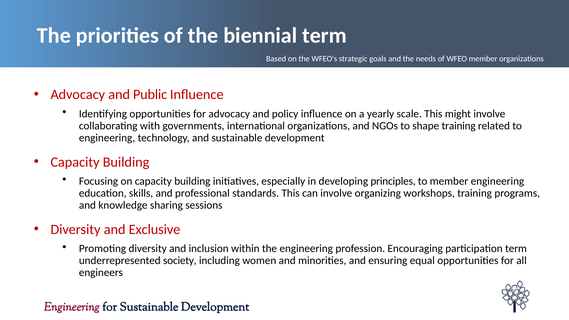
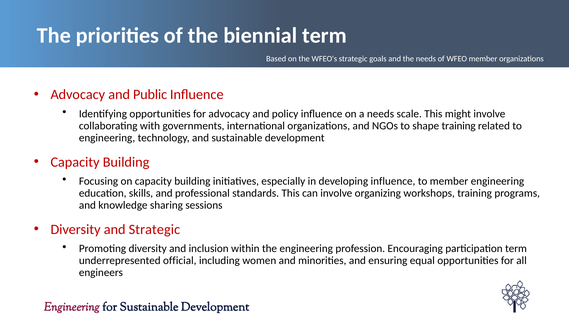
a yearly: yearly -> needs
developing principles: principles -> influence
and Exclusive: Exclusive -> Strategic
society: society -> official
